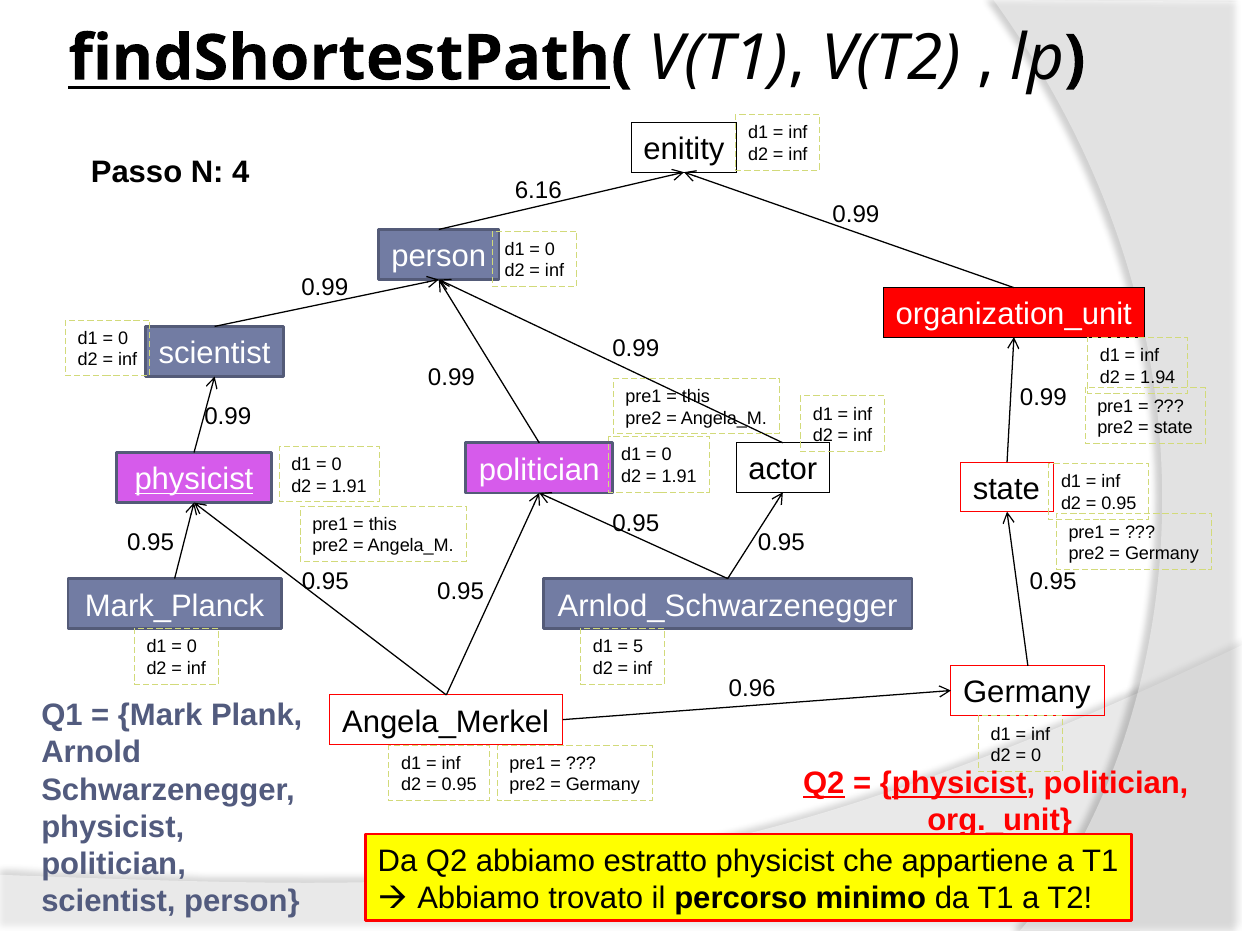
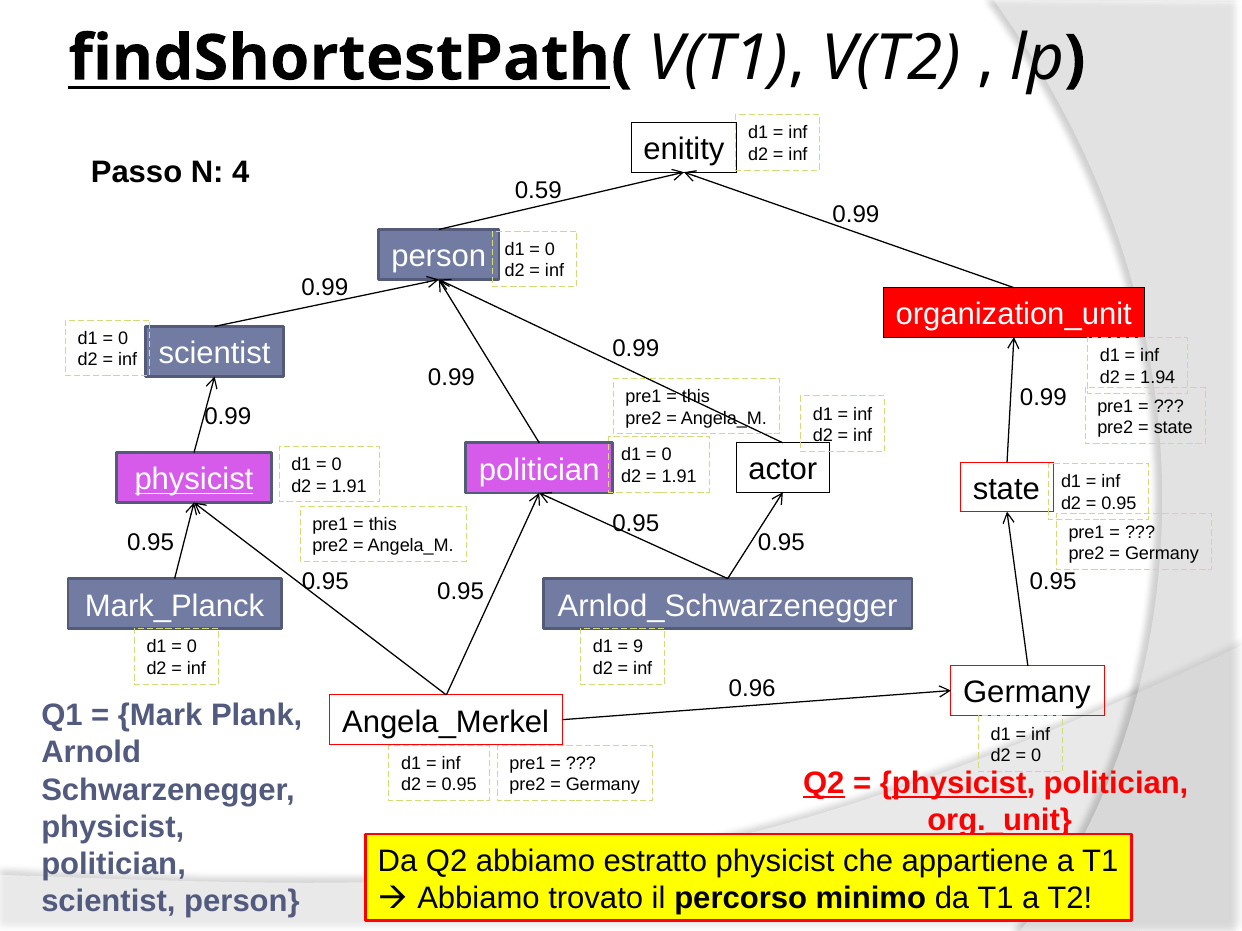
6.16: 6.16 -> 0.59
5: 5 -> 9
